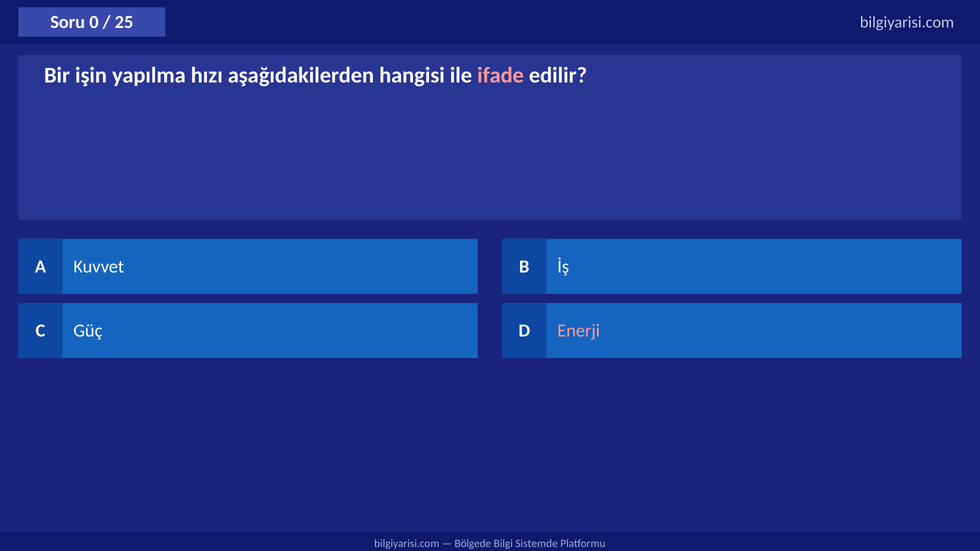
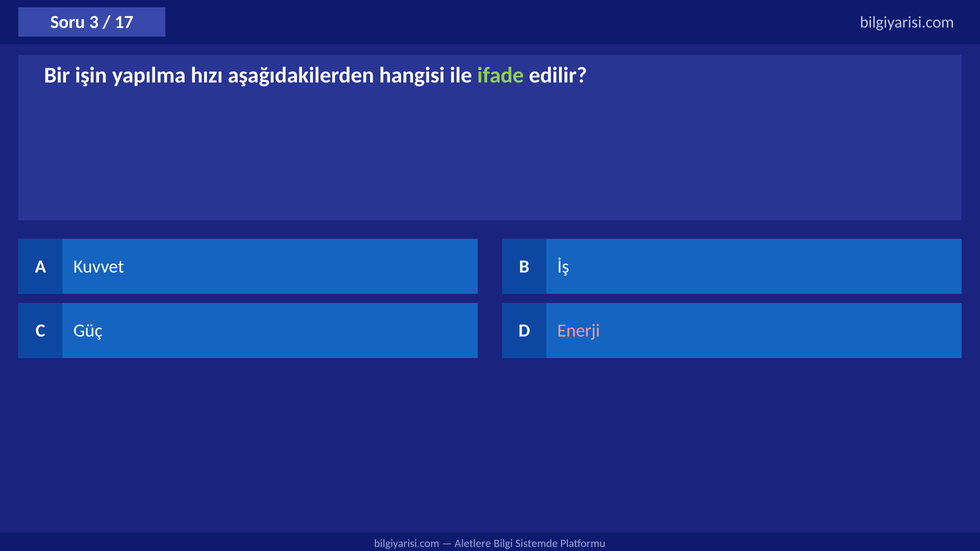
0: 0 -> 3
25: 25 -> 17
ifade colour: pink -> light green
Bölgede: Bölgede -> Aletlere
